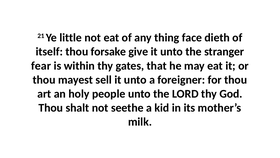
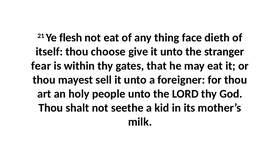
little: little -> flesh
forsake: forsake -> choose
